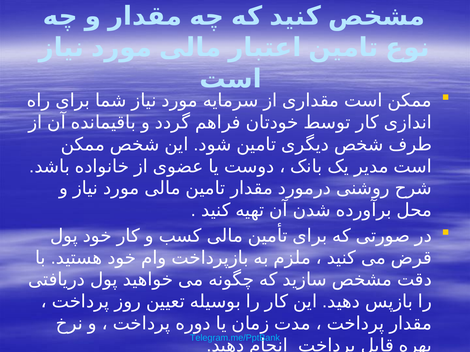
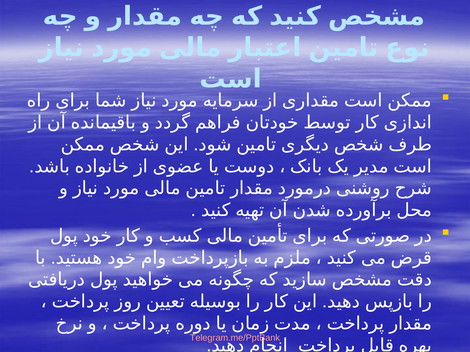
Telegram.me/PptBank colour: light blue -> pink
